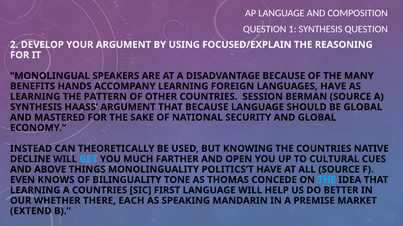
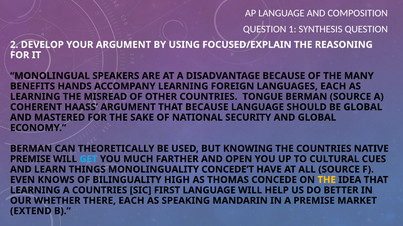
LANGUAGES HAVE: HAVE -> EACH
PATTERN: PATTERN -> MISREAD
SESSION: SESSION -> TONGUE
SYNTHESIS at (36, 107): SYNTHESIS -> COHERENT
INSTEAD at (31, 149): INSTEAD -> BERMAN
DECLINE at (30, 159): DECLINE -> PREMISE
ABOVE: ABOVE -> LEARN
POLITICS’T: POLITICS’T -> CONCEDE’T
TONE: TONE -> HIGH
THE at (327, 180) colour: light blue -> yellow
